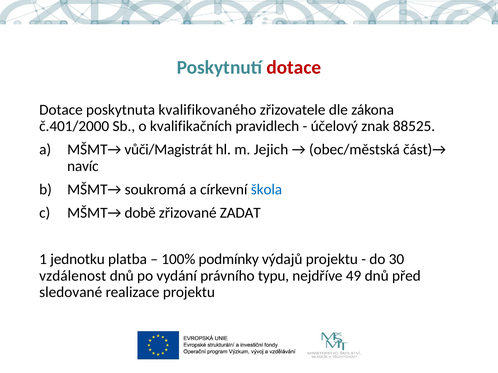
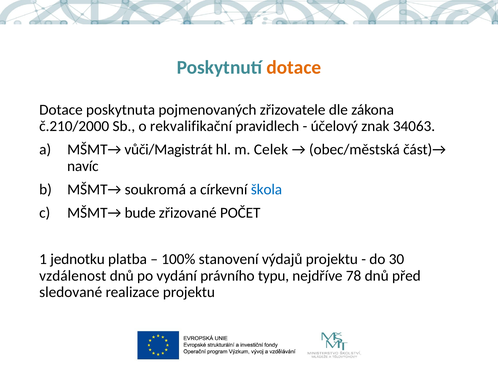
dotace at (294, 67) colour: red -> orange
kvalifikovaného: kvalifikovaného -> pojmenovaných
č.401/2000: č.401/2000 -> č.210/2000
kvalifikačních: kvalifikačních -> rekvalifikační
88525: 88525 -> 34063
Jejich: Jejich -> Celek
době: době -> bude
ZADAT: ZADAT -> POČET
podmínky: podmínky -> stanovení
49: 49 -> 78
